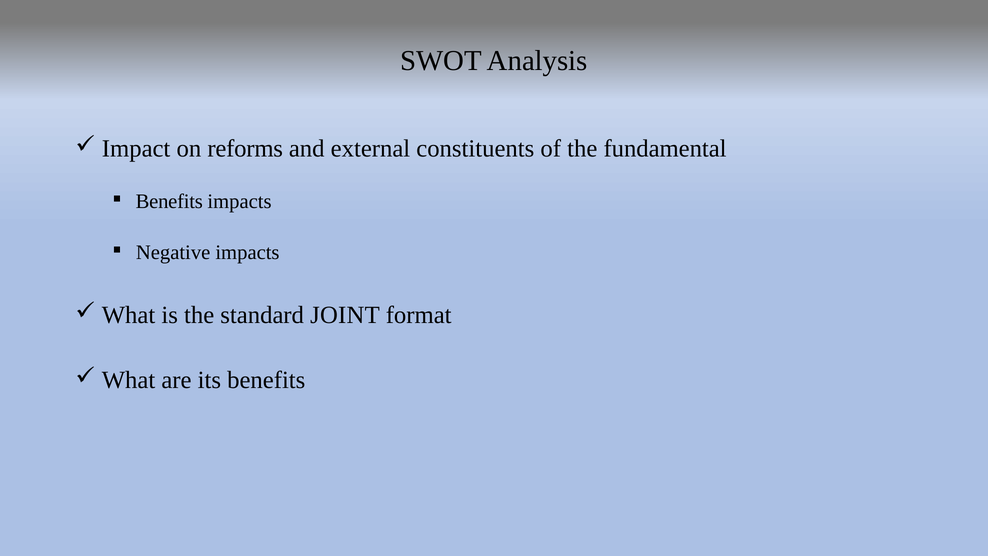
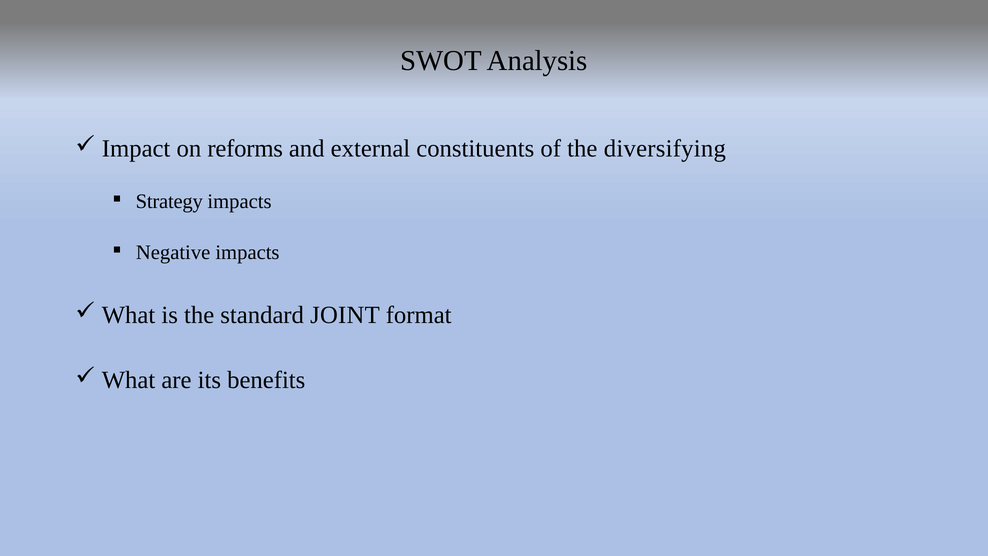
fundamental: fundamental -> diversifying
Benefits at (169, 201): Benefits -> Strategy
